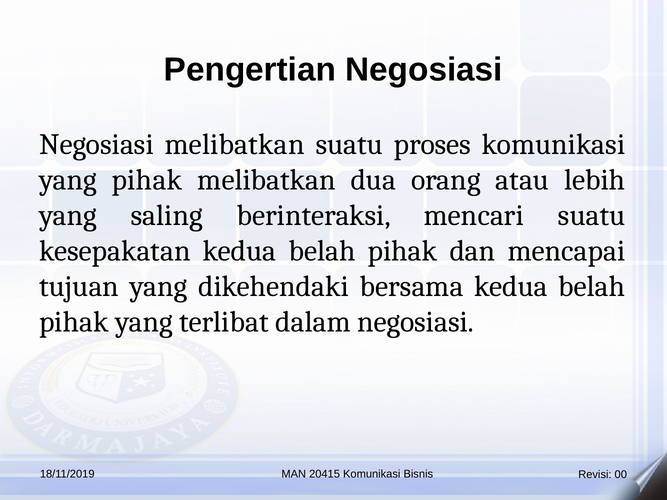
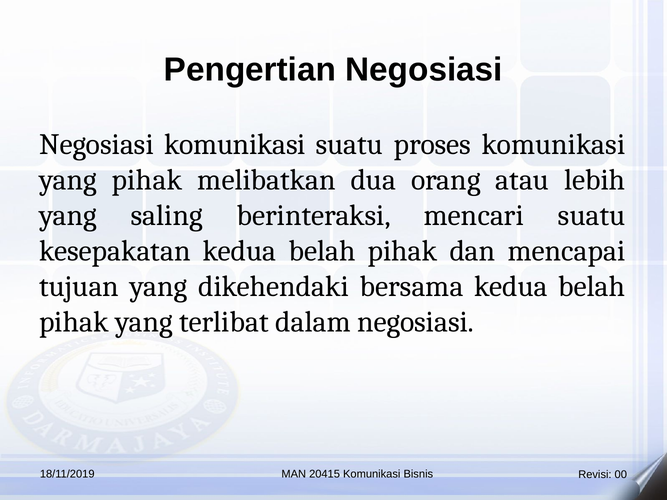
Negosiasi melibatkan: melibatkan -> komunikasi
